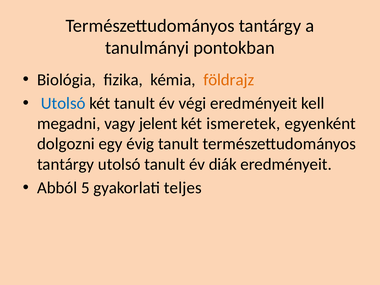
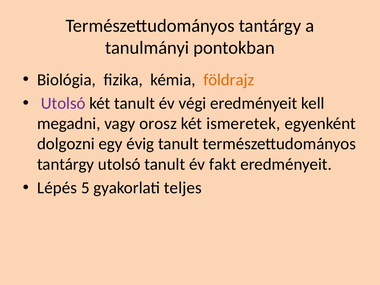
Utolsó at (63, 103) colour: blue -> purple
jelent: jelent -> orosz
diák: diák -> fakt
Abból: Abból -> Lépés
